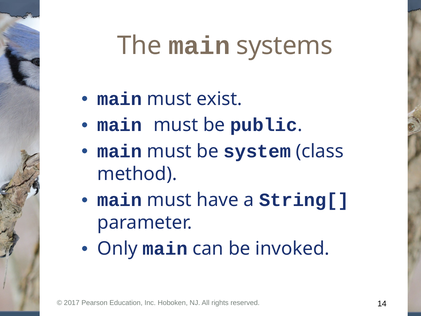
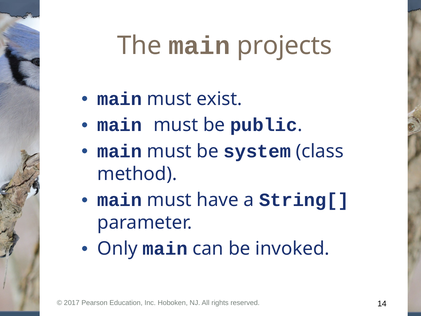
systems: systems -> projects
